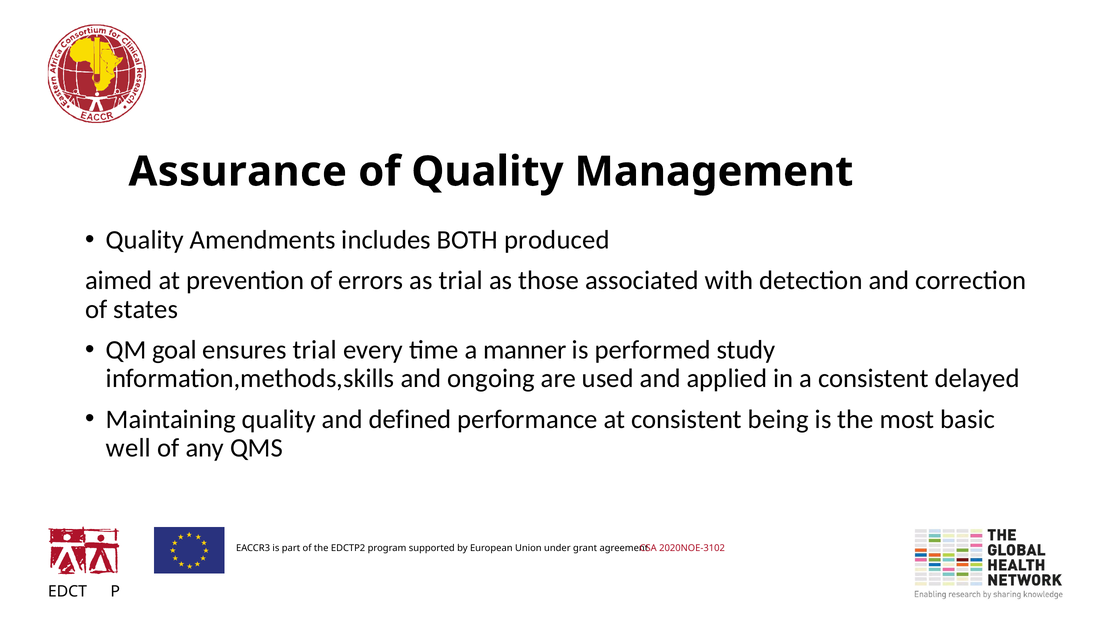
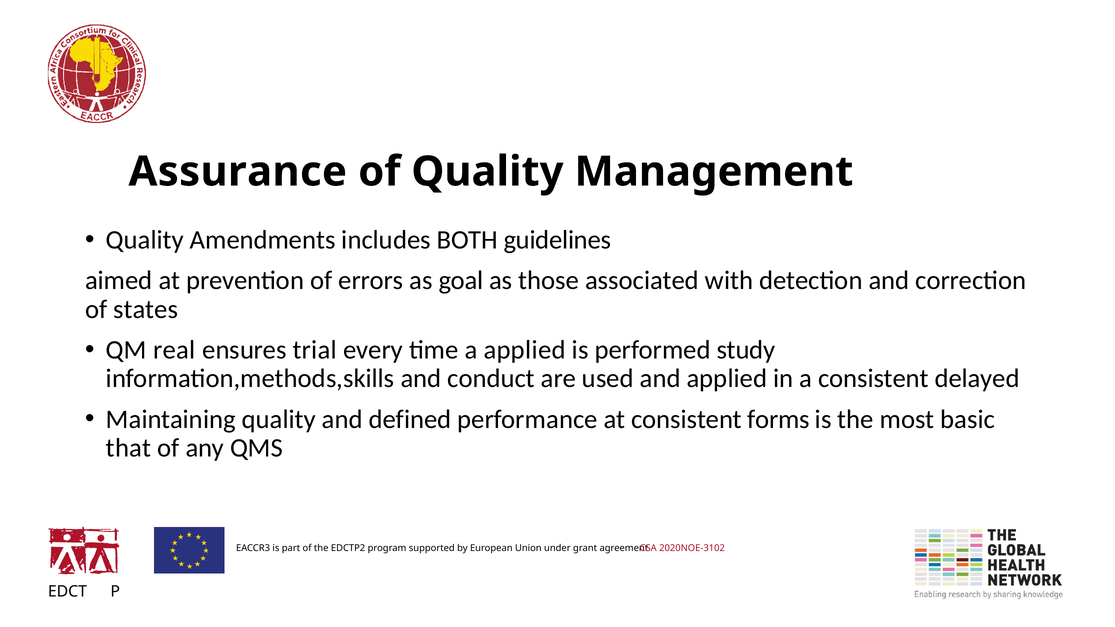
produced: produced -> guidelines
as trial: trial -> goal
goal: goal -> real
a manner: manner -> applied
ongoing: ongoing -> conduct
being: being -> forms
well: well -> that
